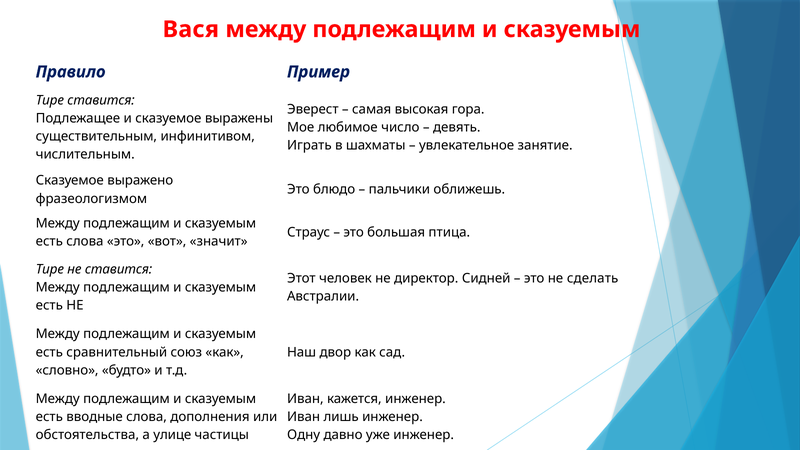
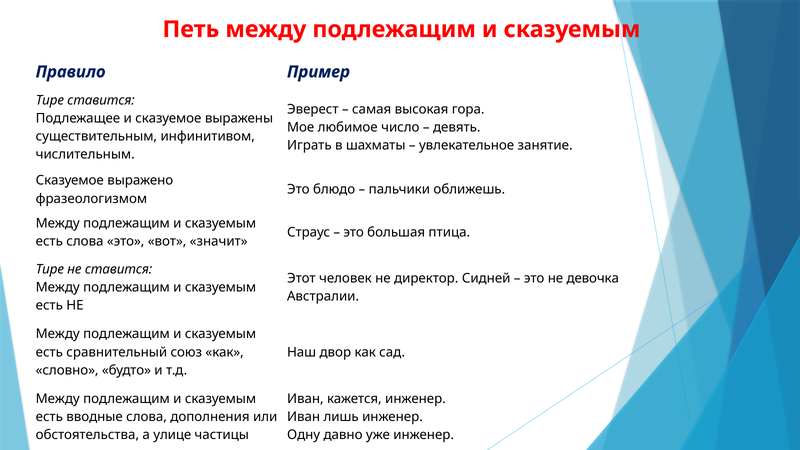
Вася: Вася -> Петь
сделать: сделать -> девочка
